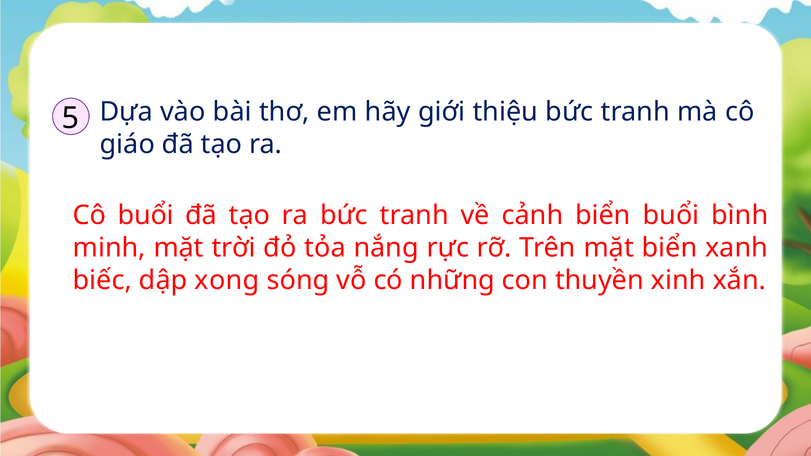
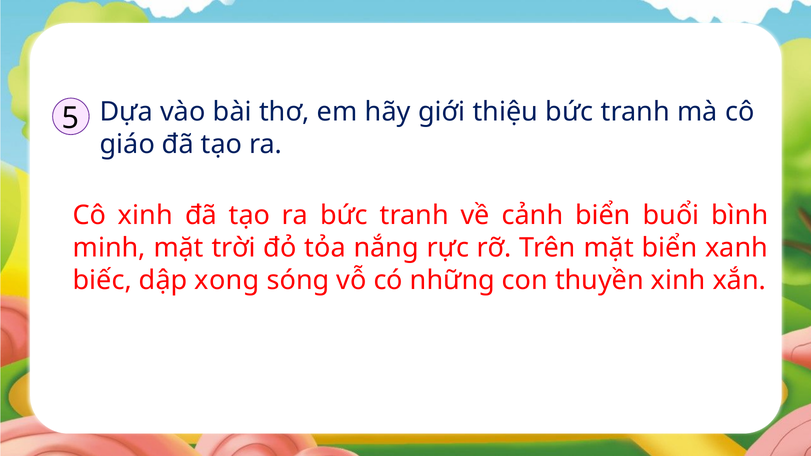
Cô buổi: buổi -> xinh
